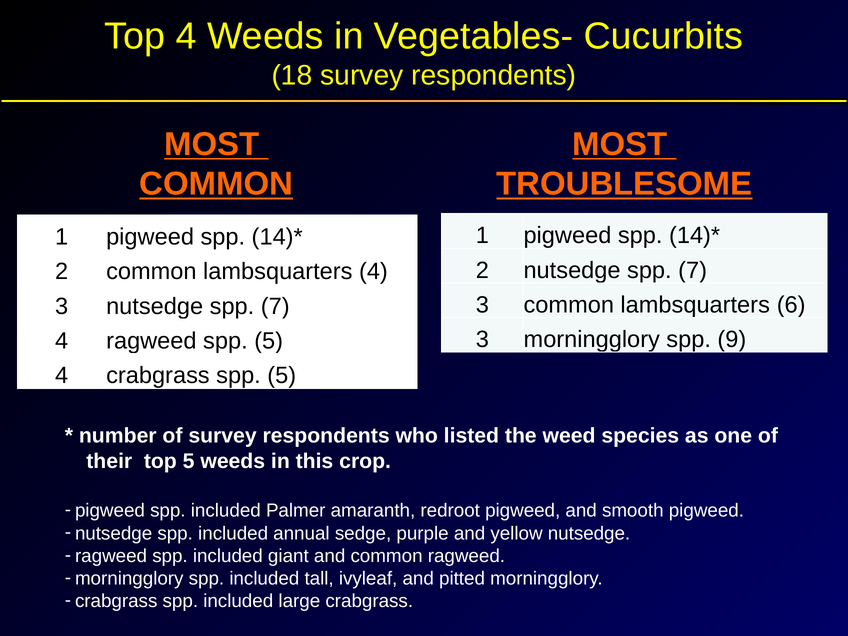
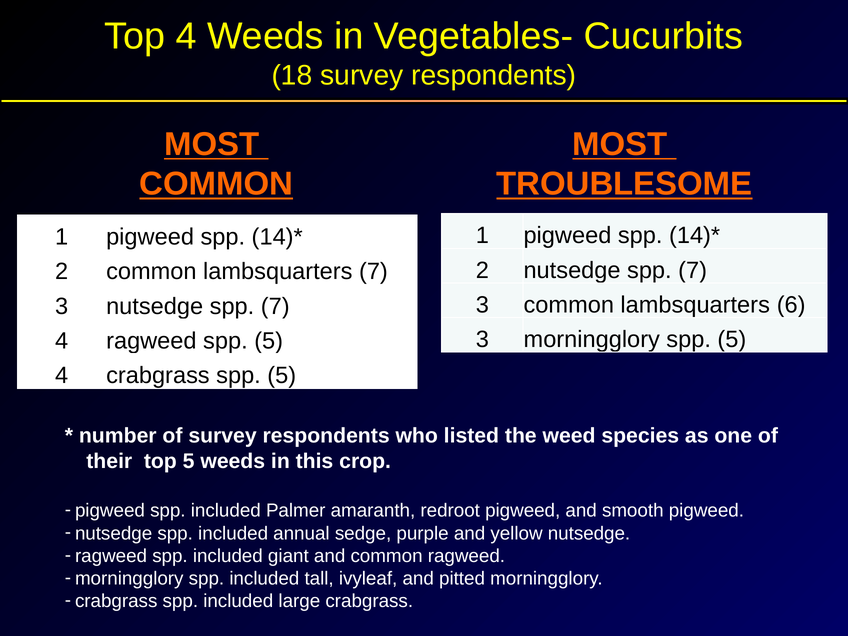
lambsquarters 4: 4 -> 7
morningglory spp 9: 9 -> 5
